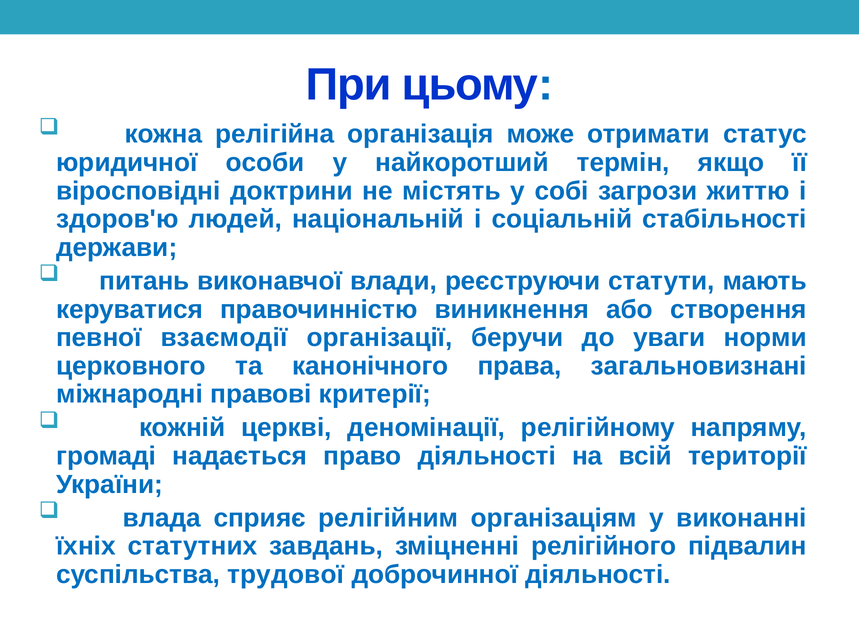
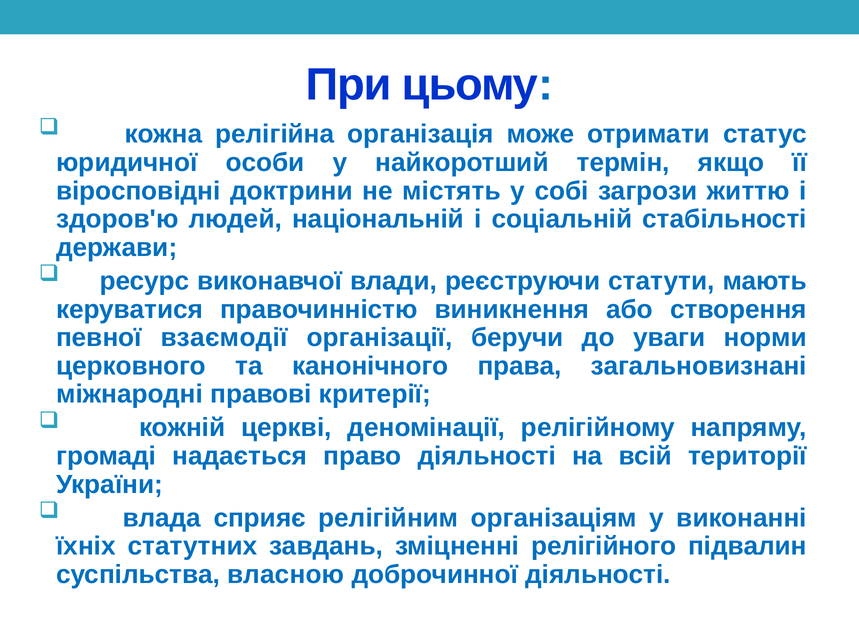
питань: питань -> ресурс
трудової: трудової -> власною
